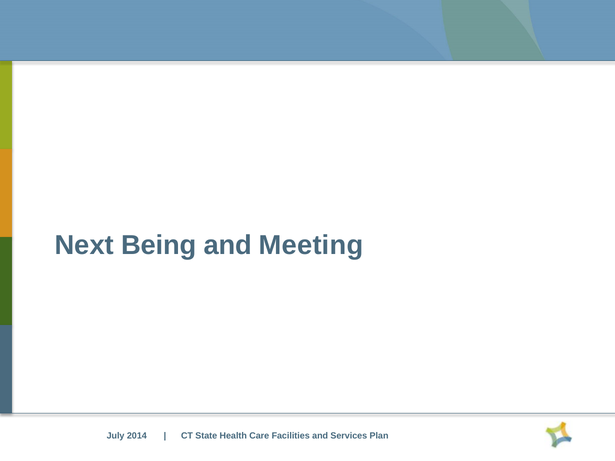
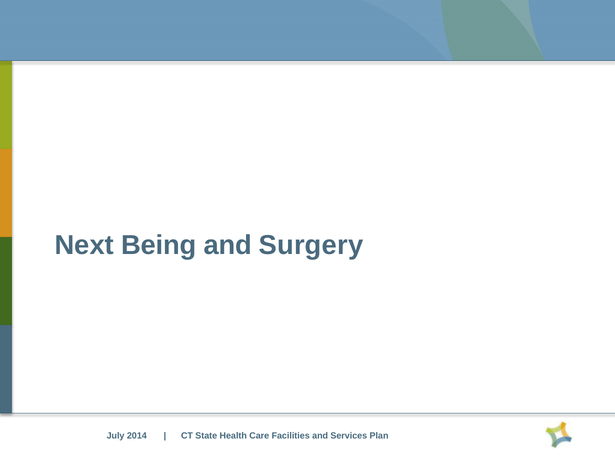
Meeting: Meeting -> Surgery
